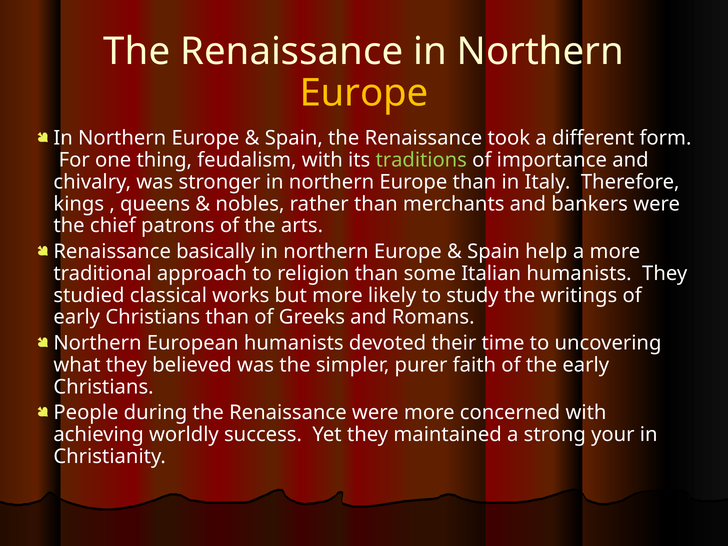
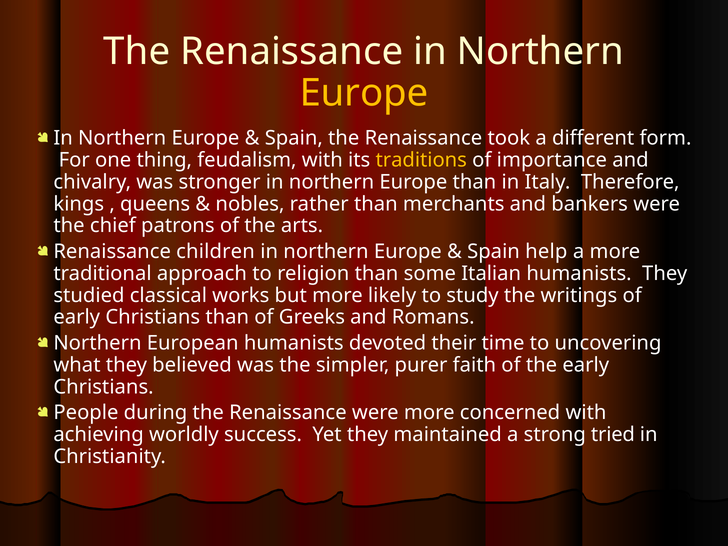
traditions colour: light green -> yellow
basically: basically -> children
your: your -> tried
